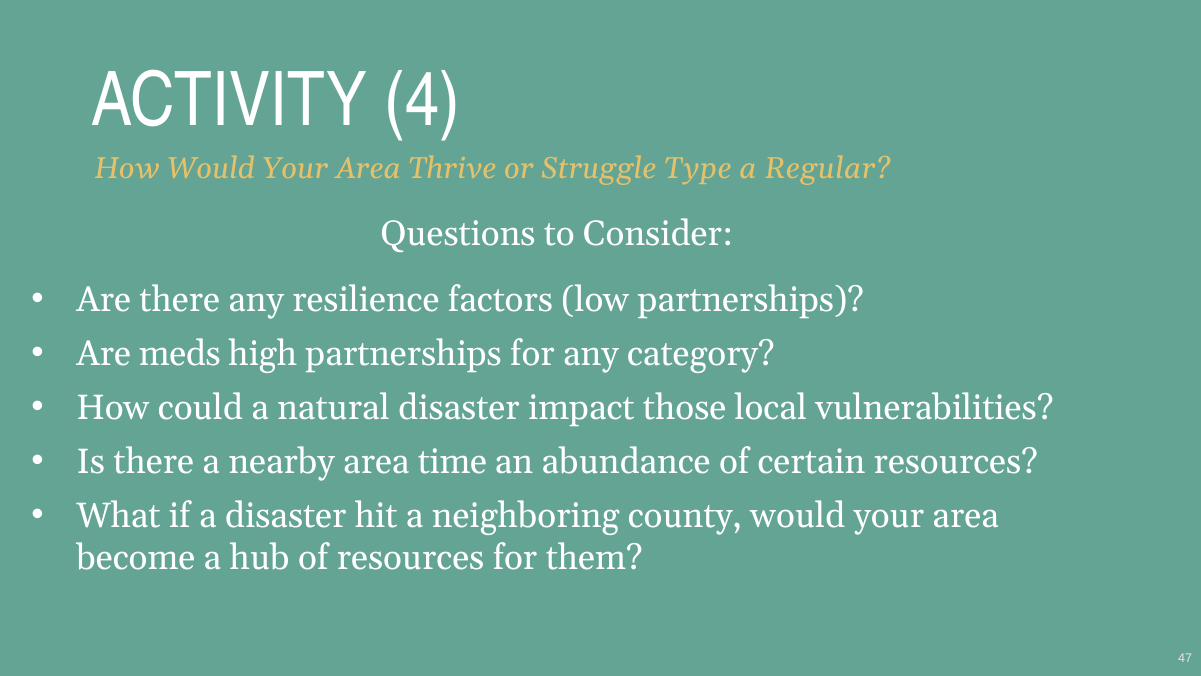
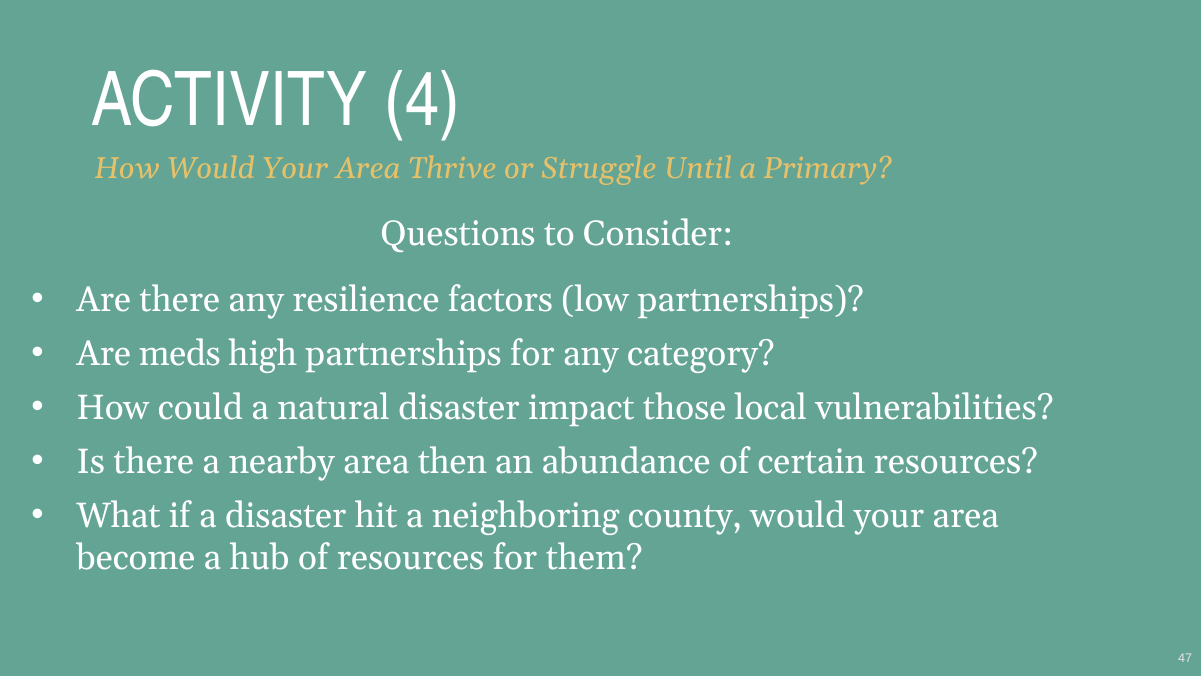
Type: Type -> Until
Regular: Regular -> Primary
time: time -> then
